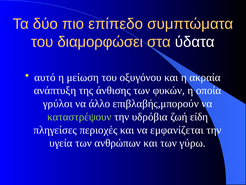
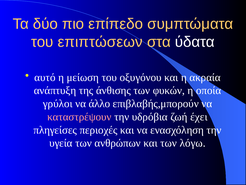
διαμορφώσει: διαμορφώσει -> επιπτώσεων
καταστρέψουν colour: light green -> pink
είδη: είδη -> έχει
εμφανίζεται: εμφανίζεται -> ενασχόληση
γύρω: γύρω -> λόγω
